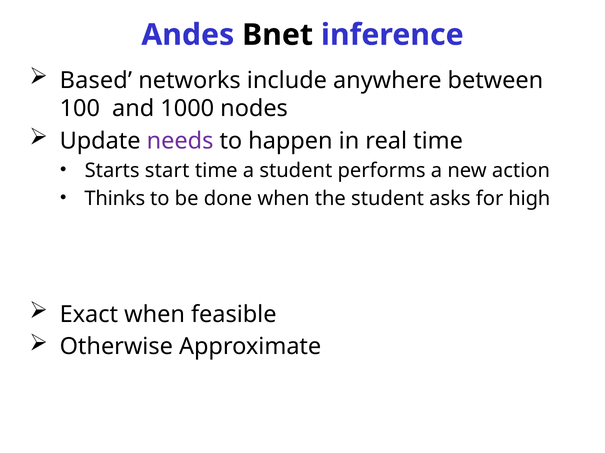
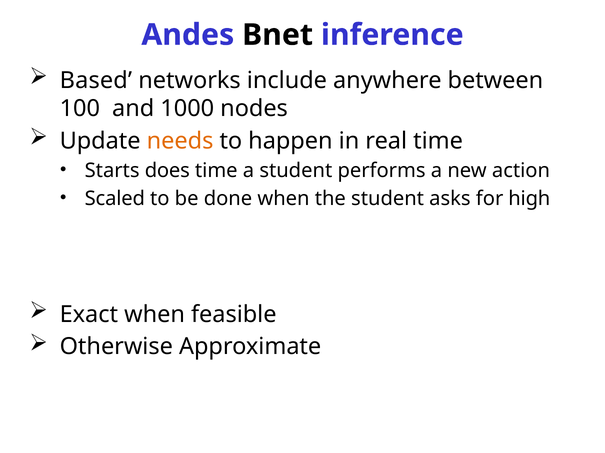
needs colour: purple -> orange
start: start -> does
Thinks: Thinks -> Scaled
